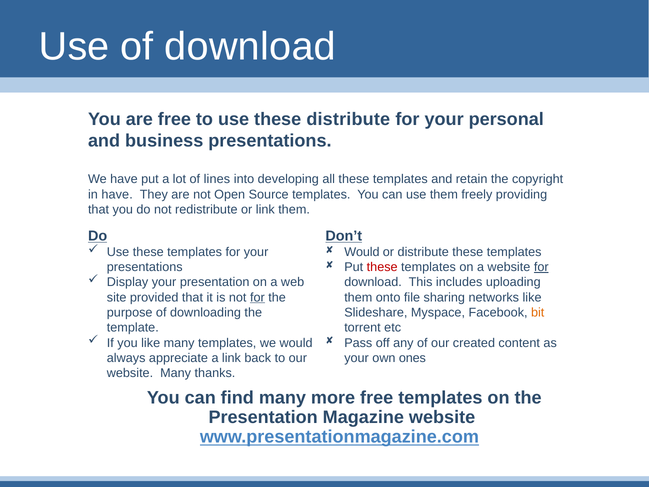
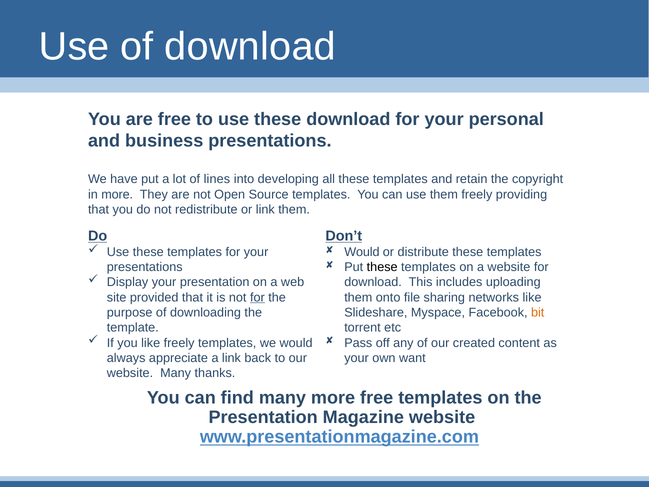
these distribute: distribute -> download
in have: have -> more
these at (382, 267) colour: red -> black
for at (541, 267) underline: present -> none
like many: many -> freely
ones: ones -> want
